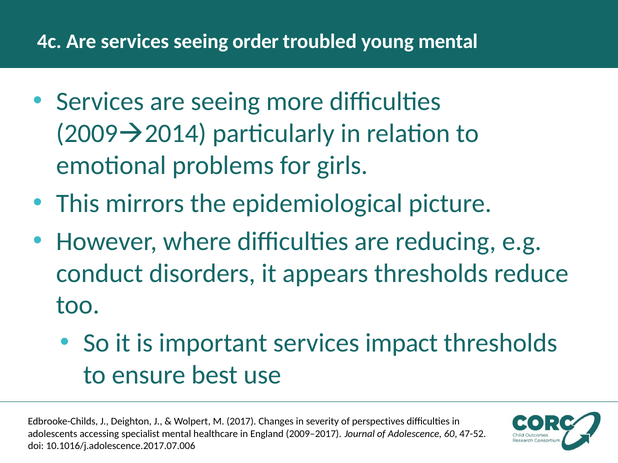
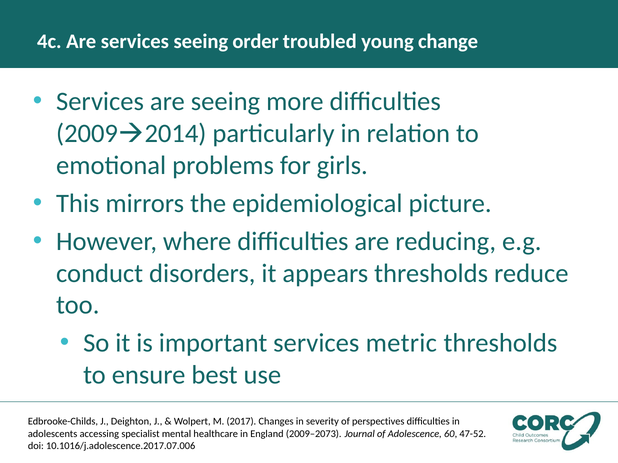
young mental: mental -> change
impact: impact -> metric
2009–2017: 2009–2017 -> 2009–2073
